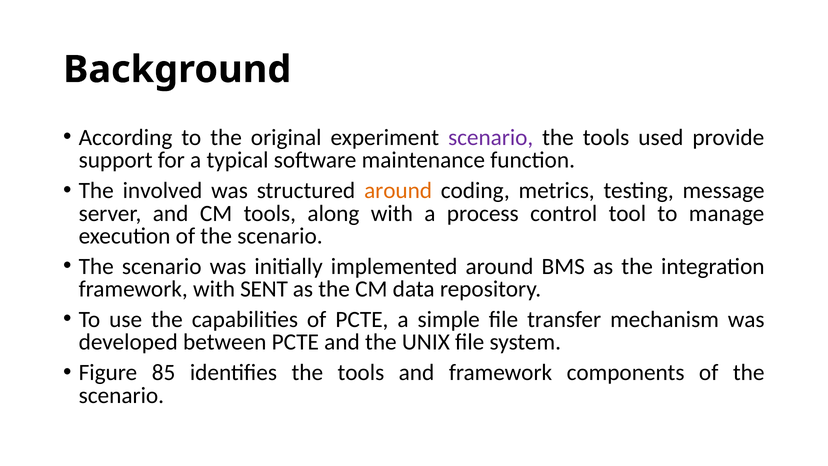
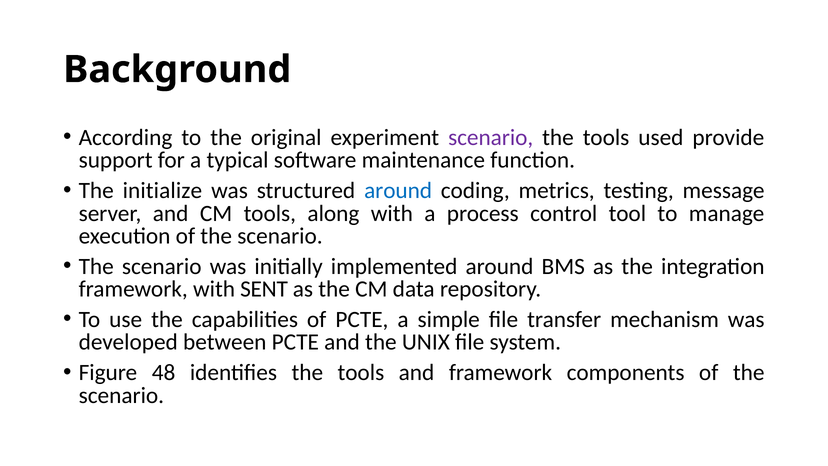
involved: involved -> initialize
around at (398, 191) colour: orange -> blue
85: 85 -> 48
